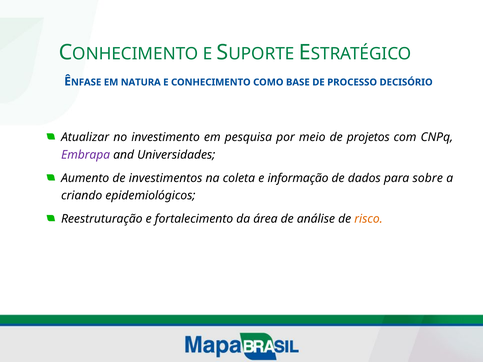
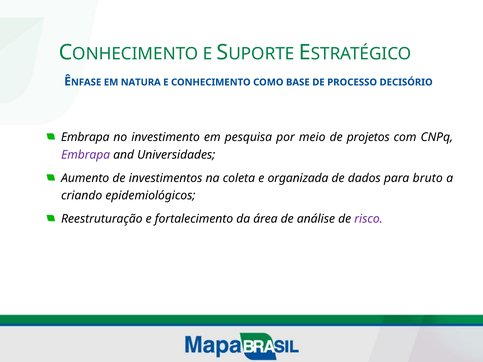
Atualizar at (85, 137): Atualizar -> Embrapa
informação: informação -> organizada
sobre: sobre -> bruto
risco colour: orange -> purple
